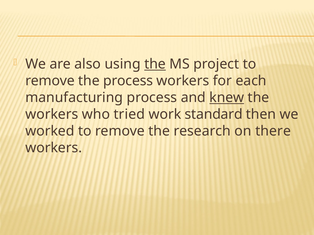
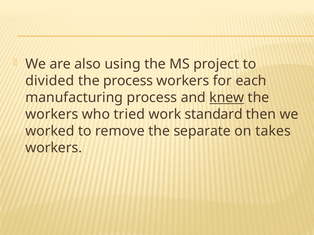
the at (155, 64) underline: present -> none
remove at (50, 81): remove -> divided
research: research -> separate
there: there -> takes
